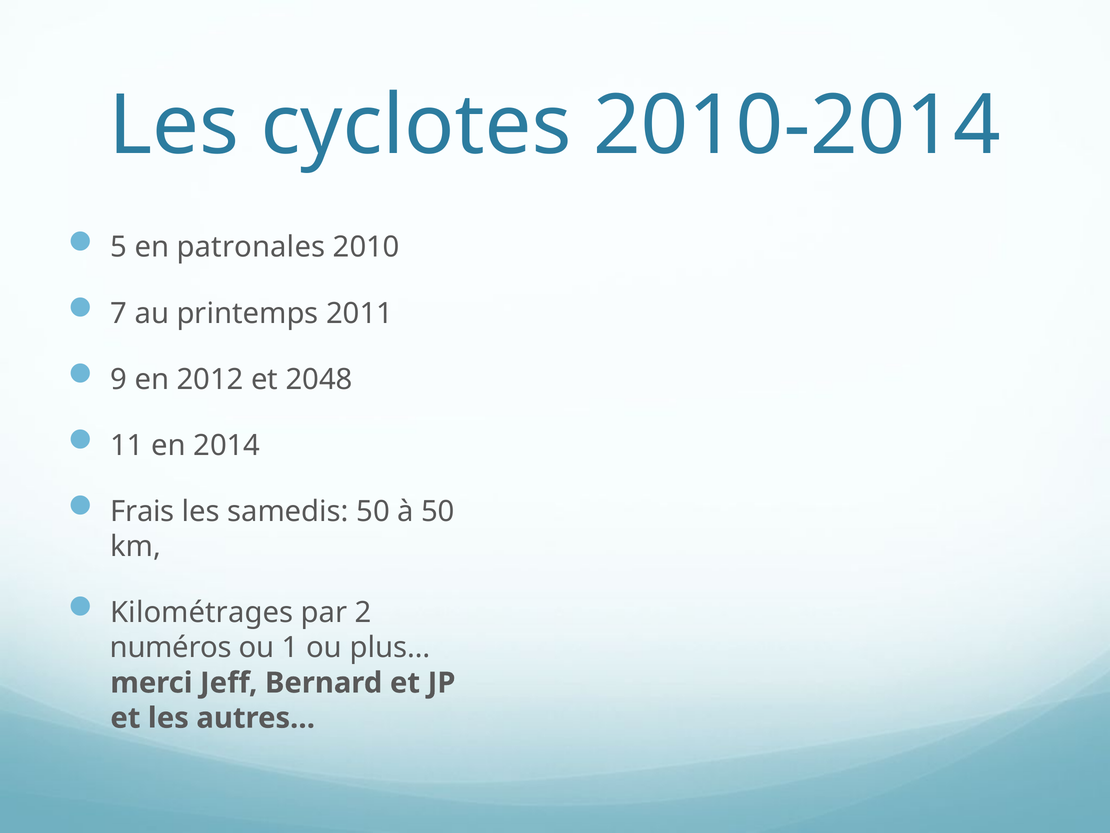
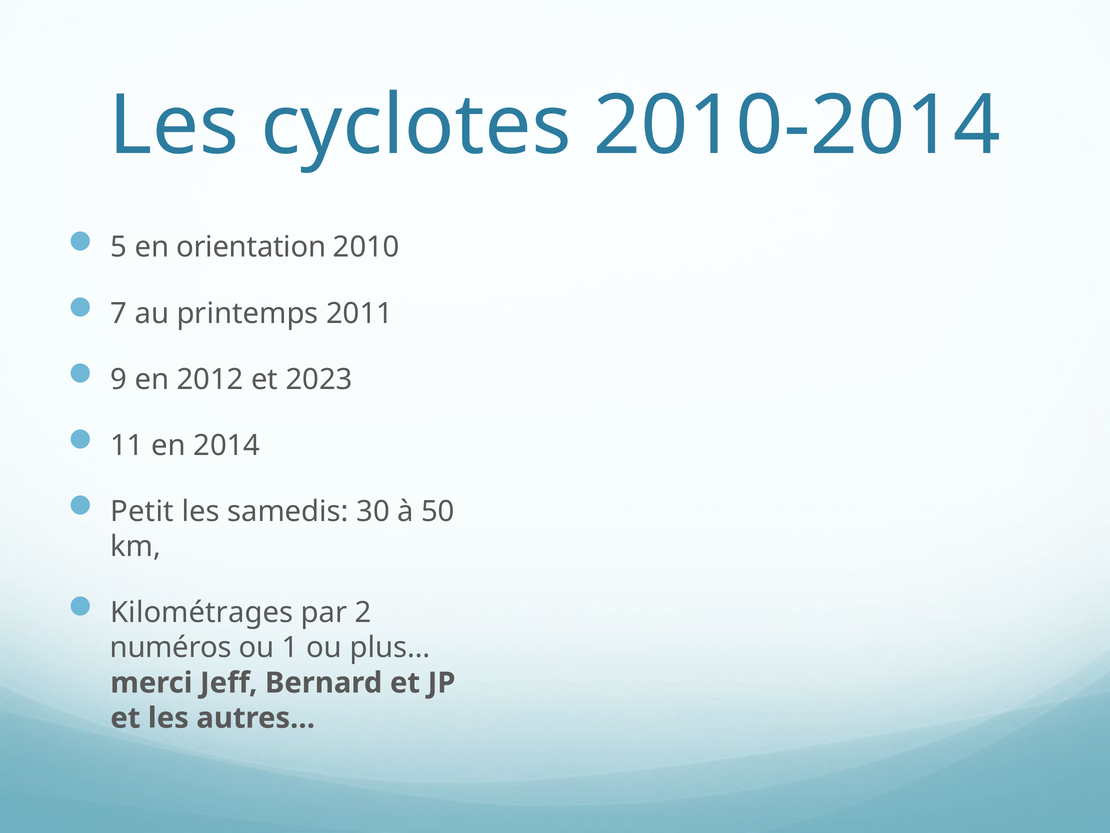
patronales: patronales -> orientation
2048: 2048 -> 2023
Frais: Frais -> Petit
samedis 50: 50 -> 30
